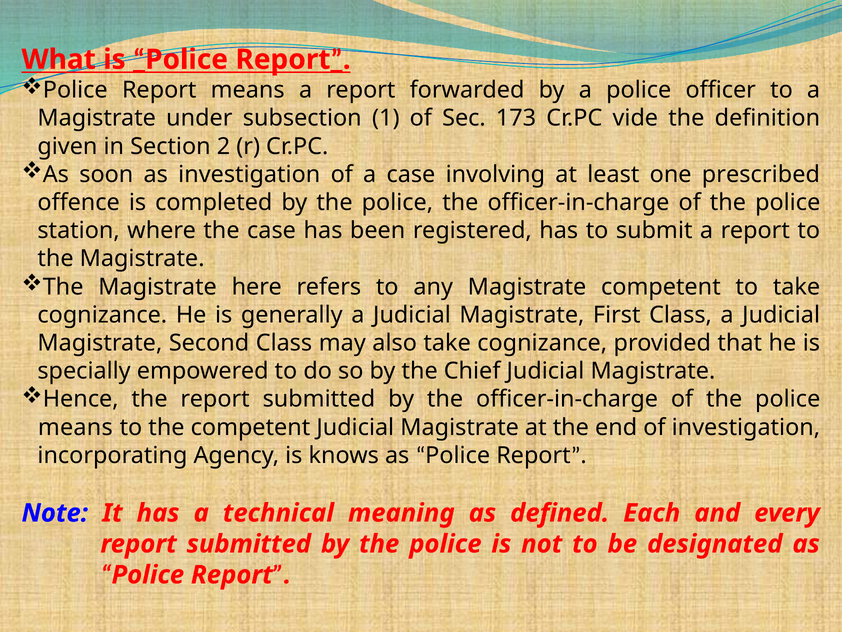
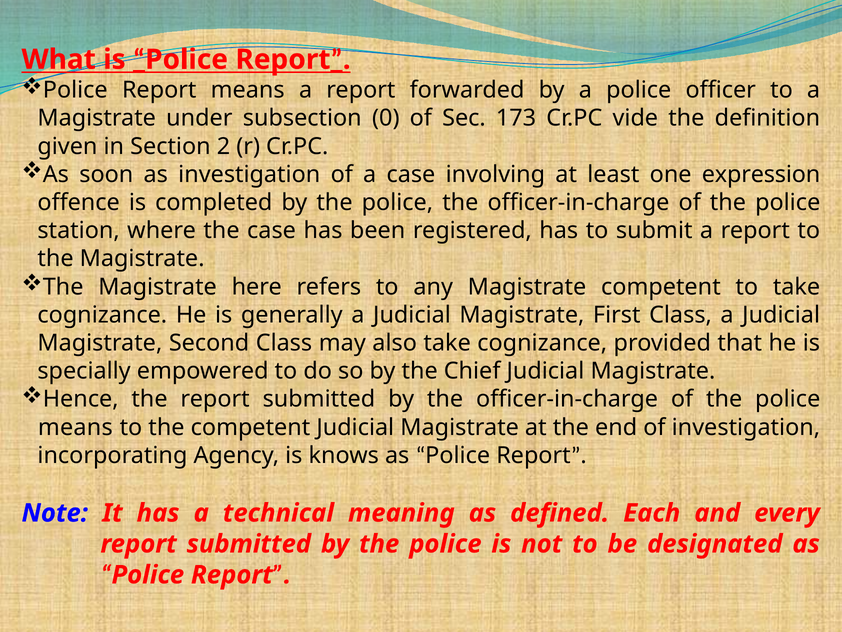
1: 1 -> 0
prescribed: prescribed -> expression
